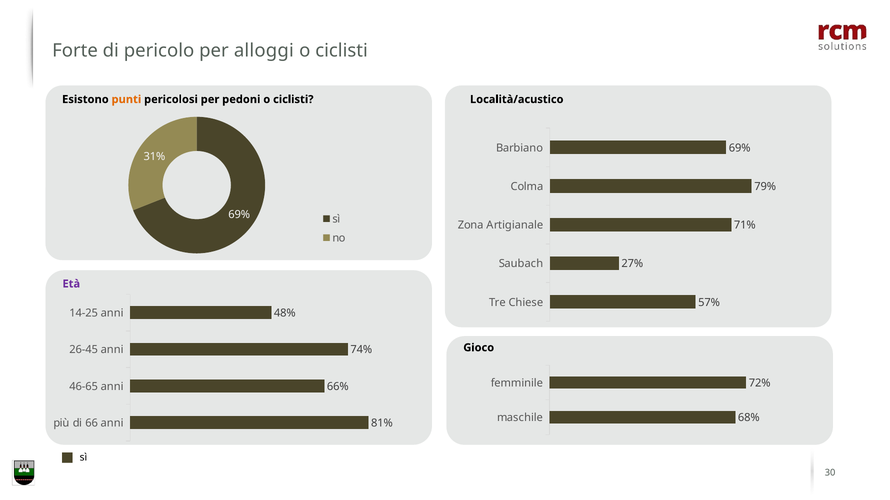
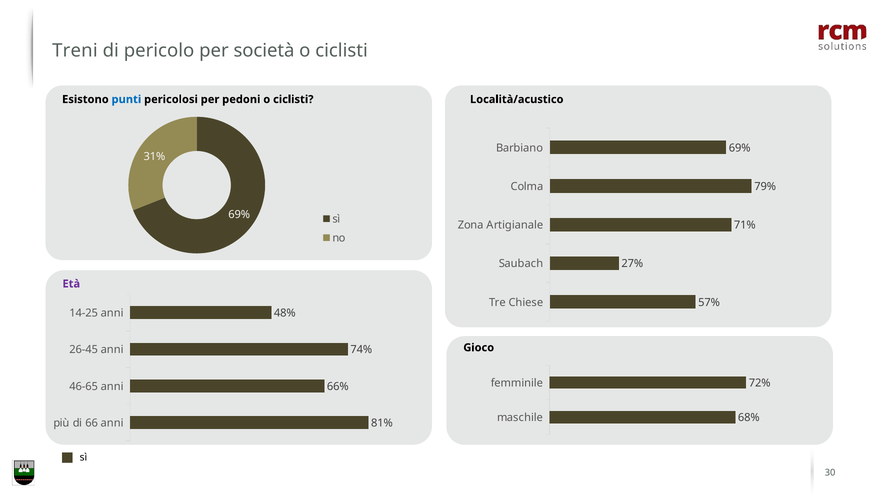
Forte: Forte -> Treni
alloggi: alloggi -> società
punti colour: orange -> blue
